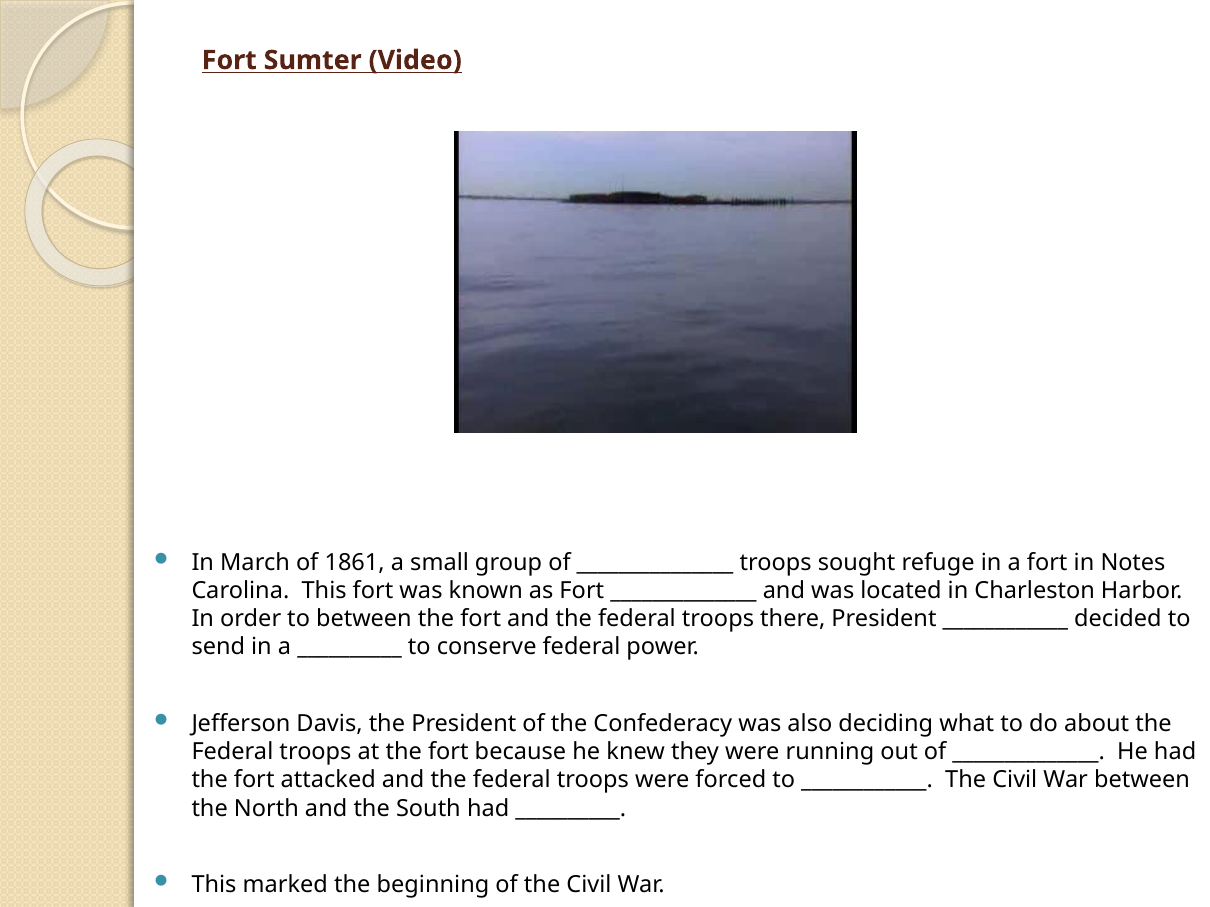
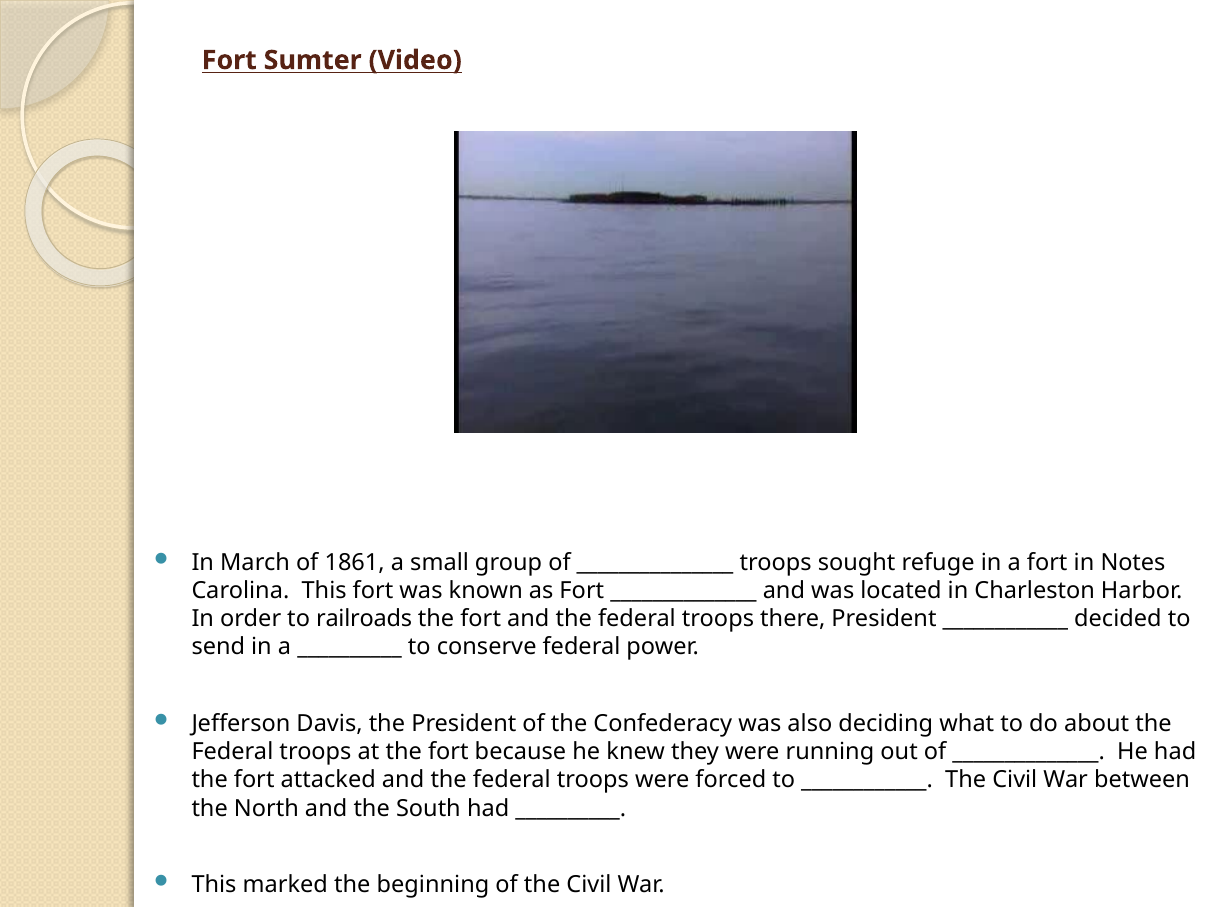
to between: between -> railroads
